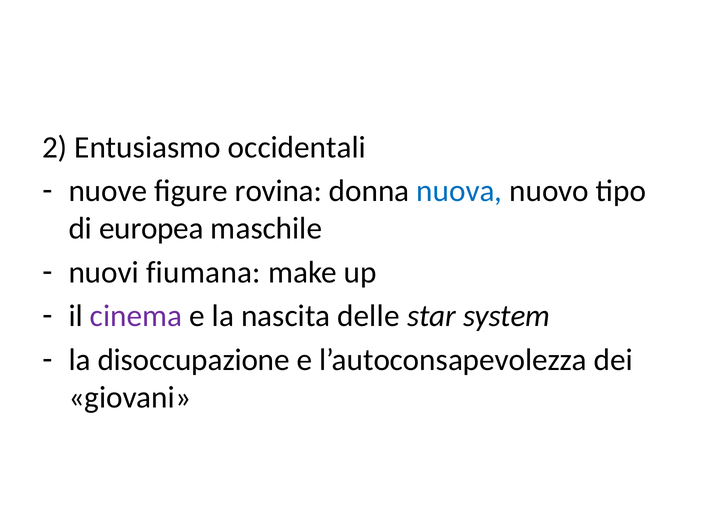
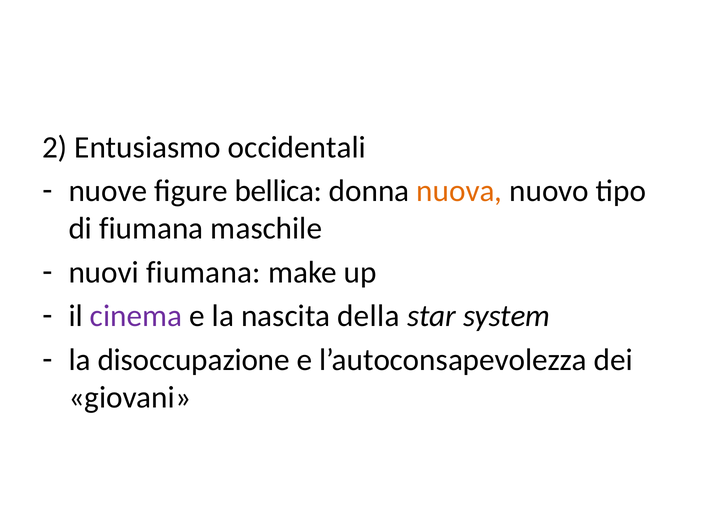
rovina: rovina -> bellica
nuova colour: blue -> orange
di europea: europea -> fiumana
delle: delle -> della
